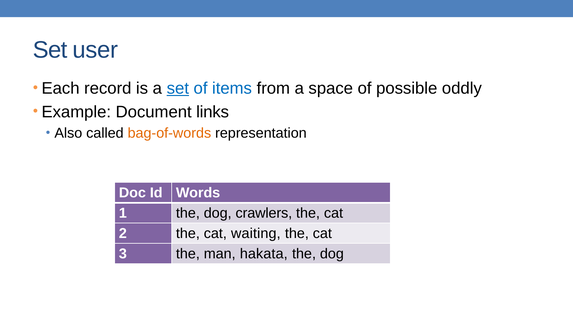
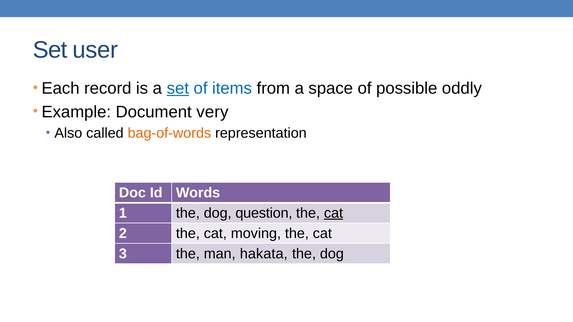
links: links -> very
crawlers: crawlers -> question
cat at (334, 213) underline: none -> present
waiting: waiting -> moving
